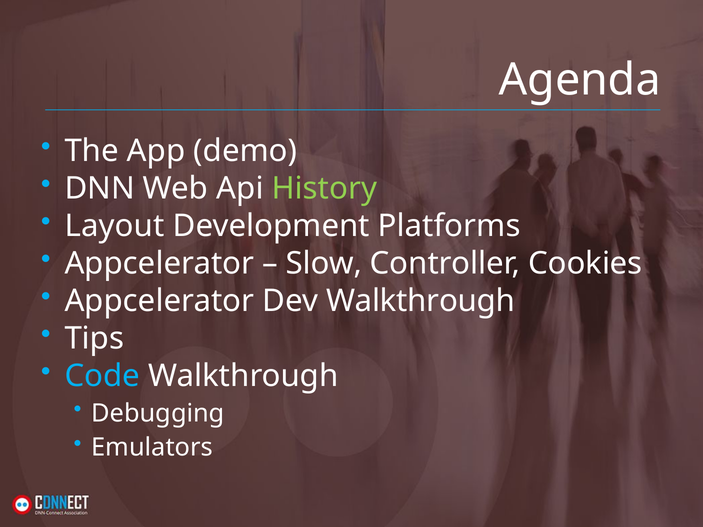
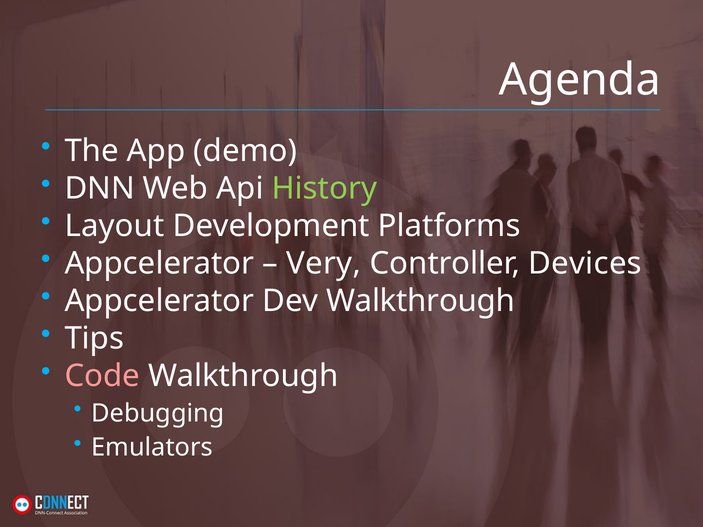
Slow: Slow -> Very
Cookies: Cookies -> Devices
Code colour: light blue -> pink
